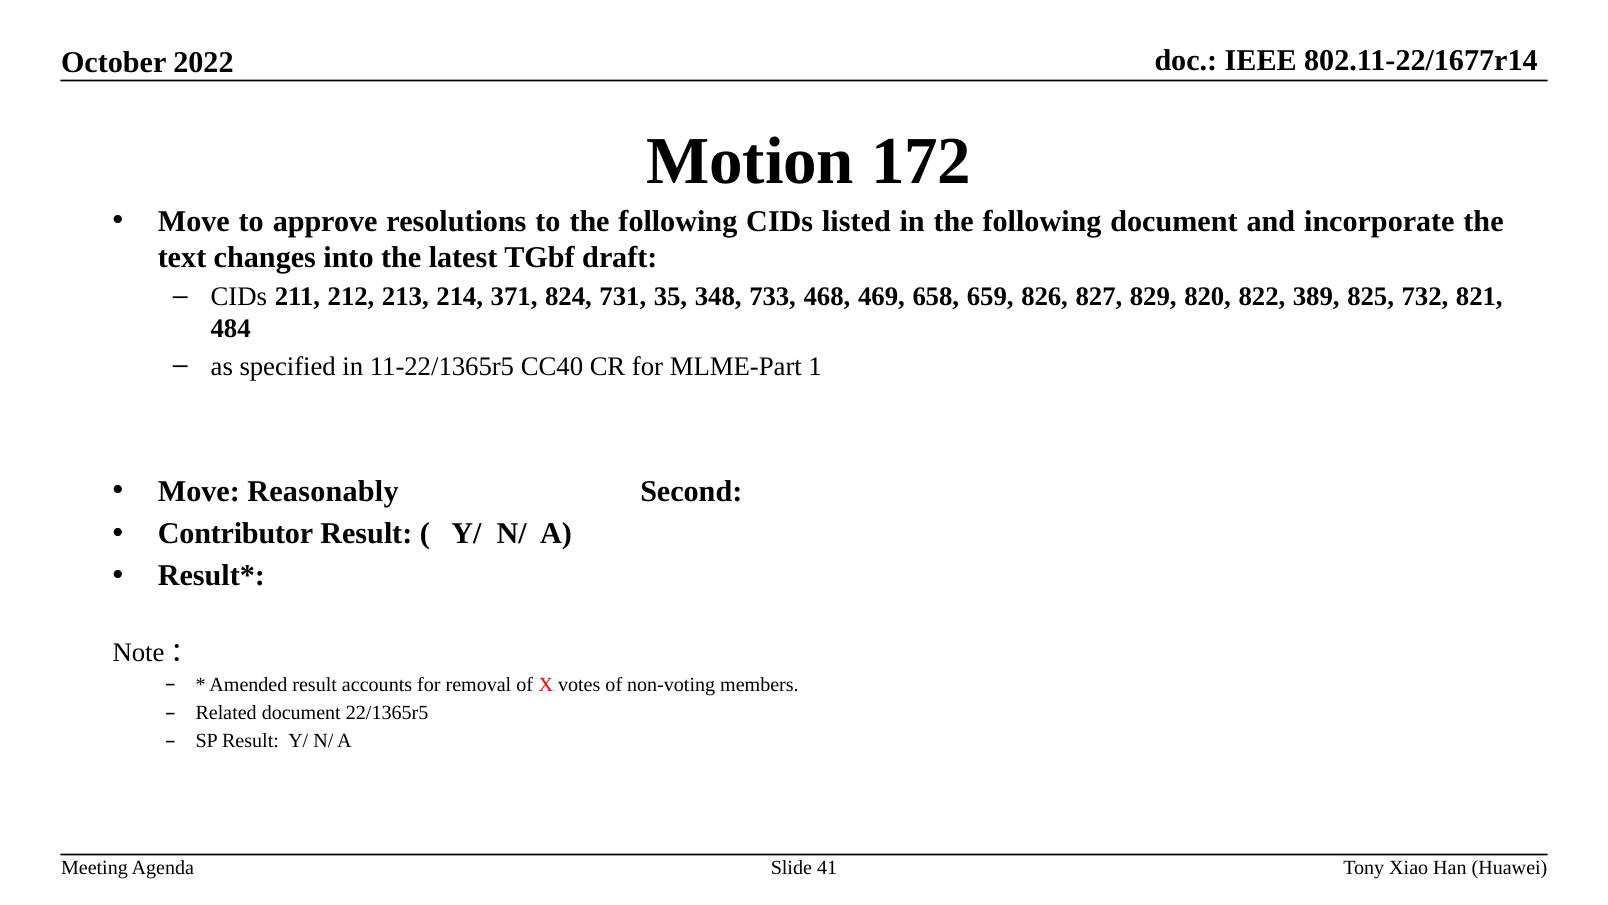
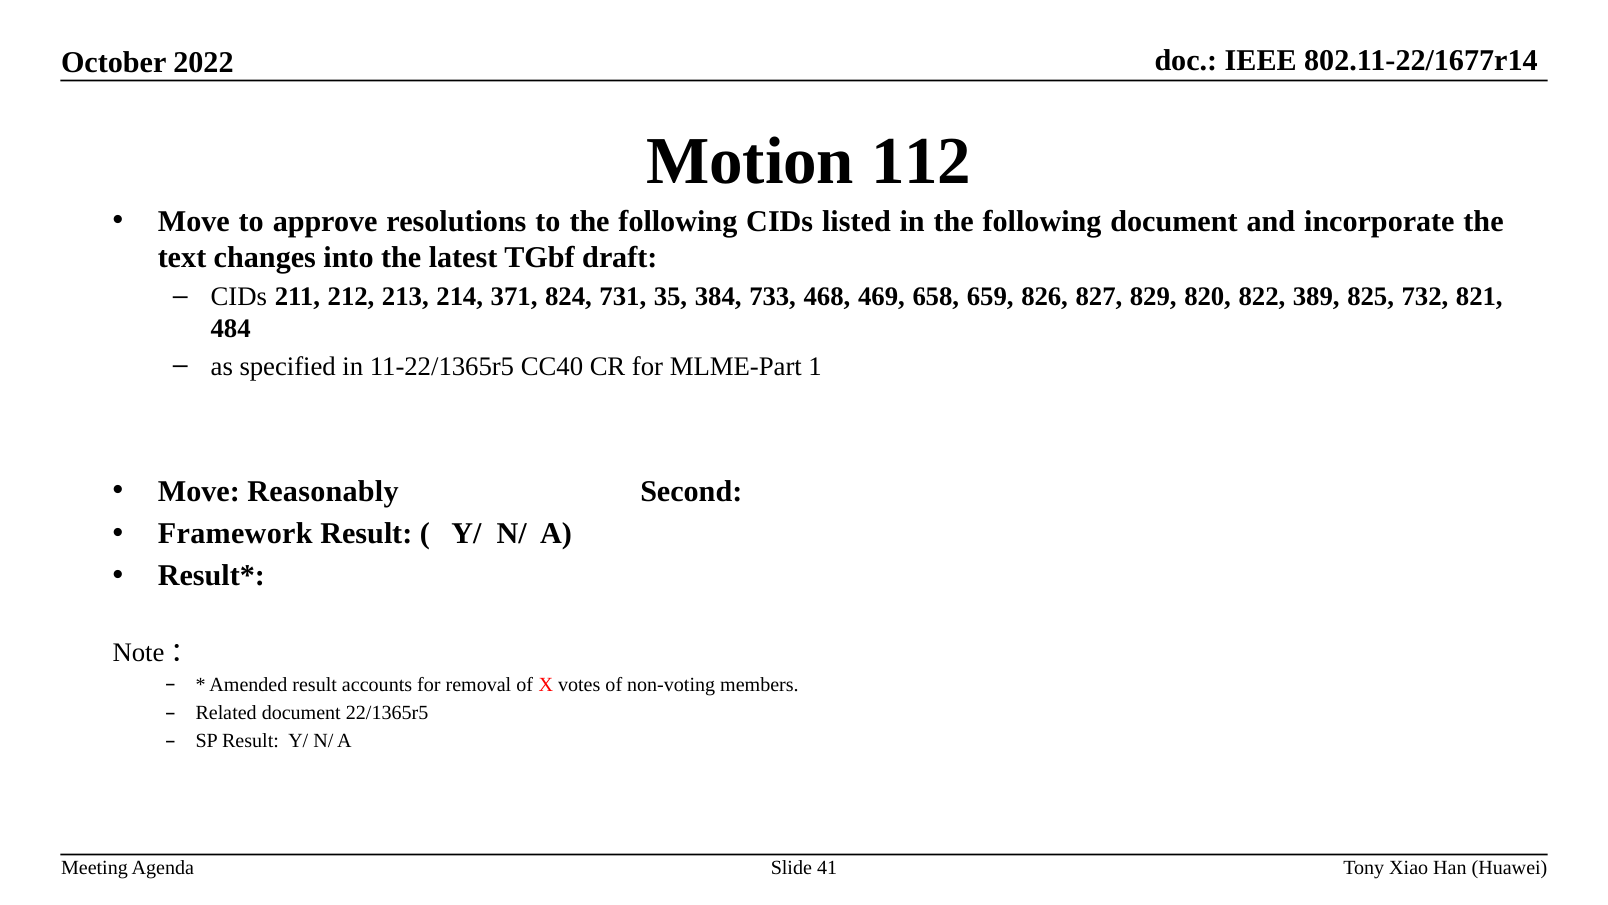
172: 172 -> 112
348: 348 -> 384
Contributor: Contributor -> Framework
